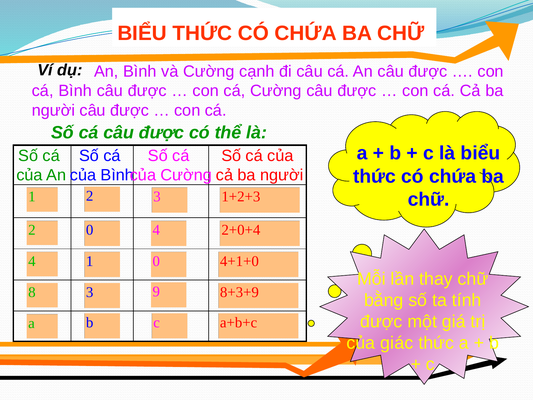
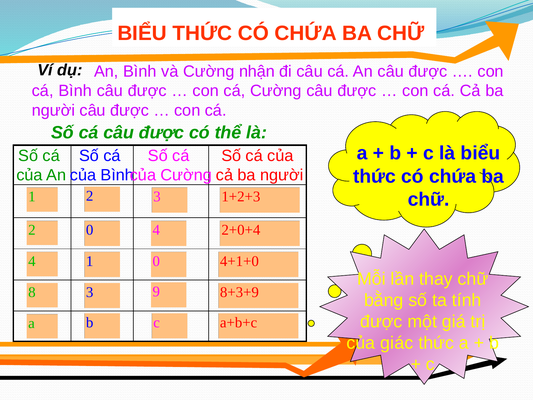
cạnh: cạnh -> nhận
